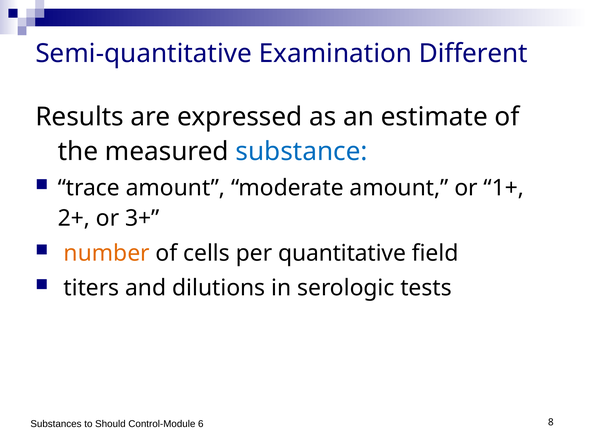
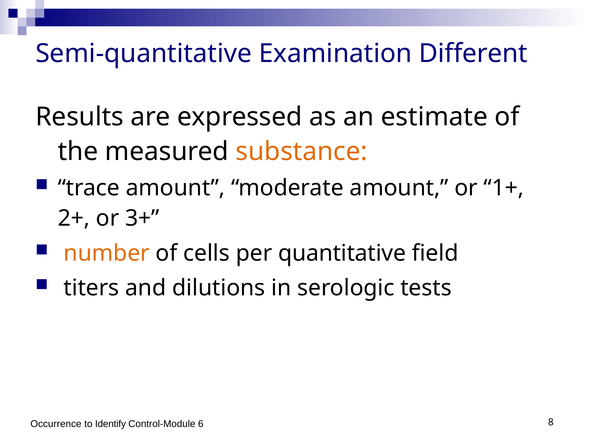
substance colour: blue -> orange
Substances: Substances -> Occurrence
Should: Should -> Identify
